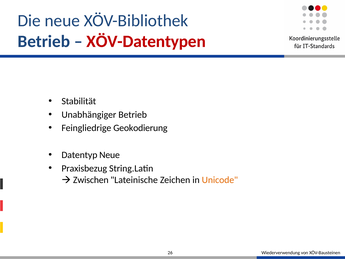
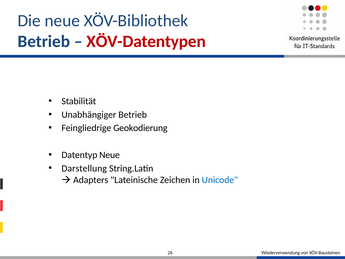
Praxisbezug: Praxisbezug -> Darstellung
Zwischen: Zwischen -> Adapters
Unicode colour: orange -> blue
